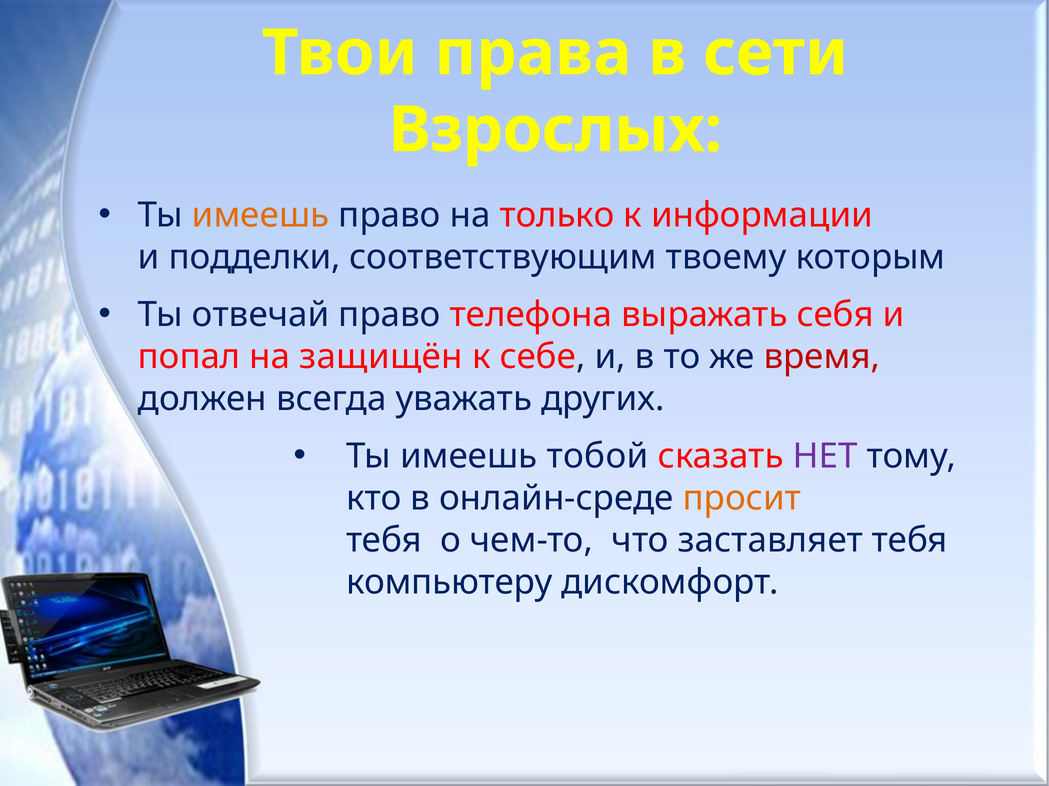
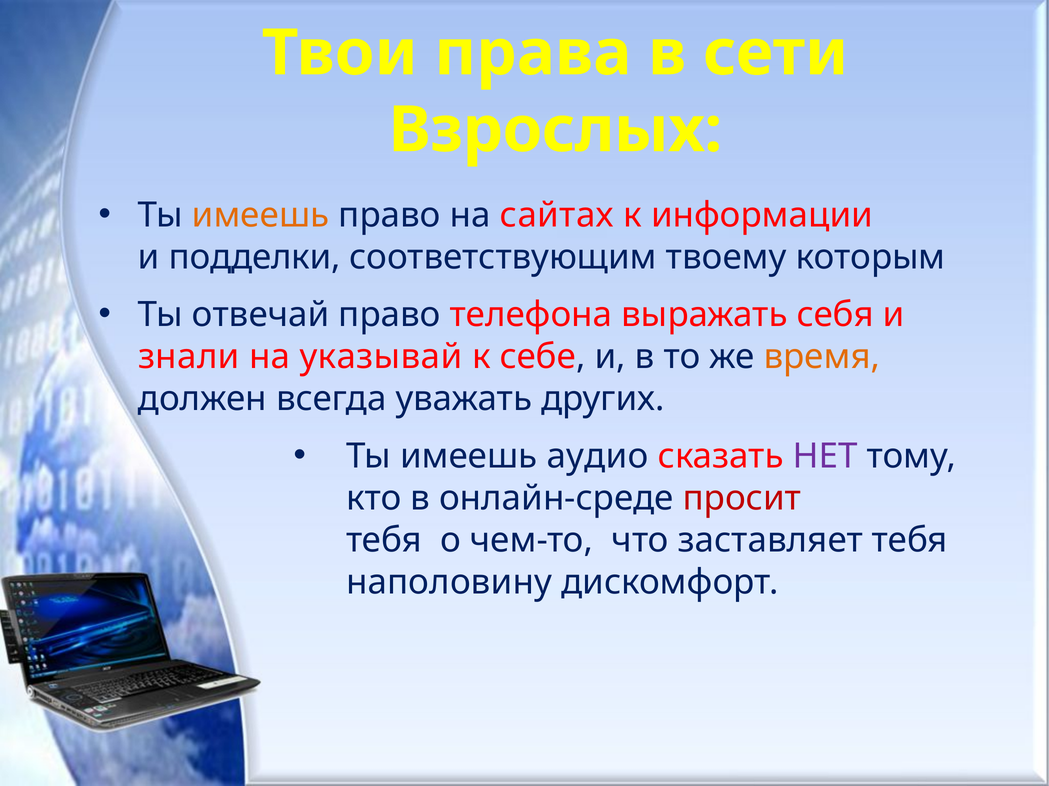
только: только -> сайтах
попал: попал -> знали
защищён: защищён -> указывай
время colour: red -> orange
тобой: тобой -> аудио
просит colour: orange -> red
компьютеру: компьютеру -> наполовину
